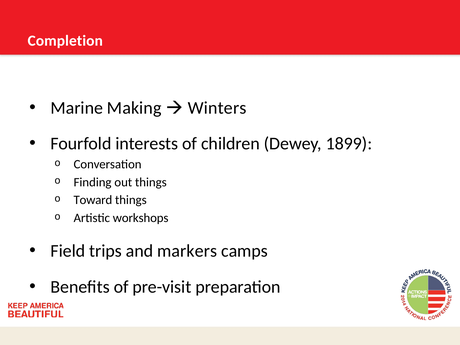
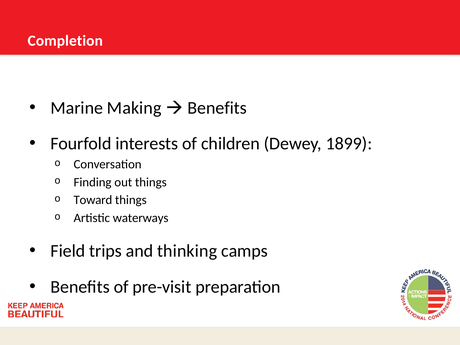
Winters at (217, 108): Winters -> Benefits
workshops: workshops -> waterways
markers: markers -> thinking
